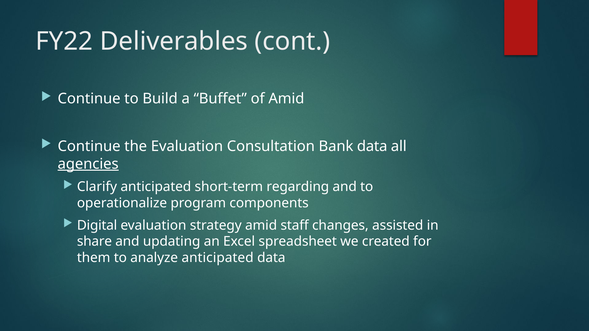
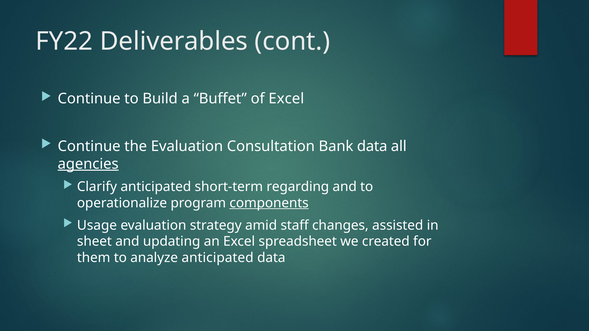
of Amid: Amid -> Excel
components underline: none -> present
Digital: Digital -> Usage
share: share -> sheet
